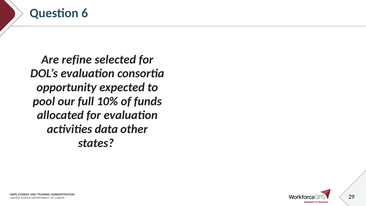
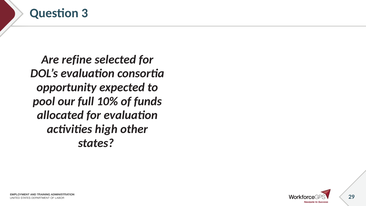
6: 6 -> 3
data: data -> high
